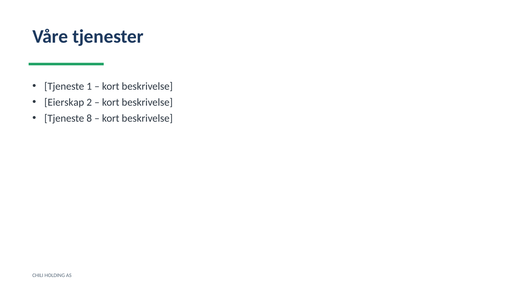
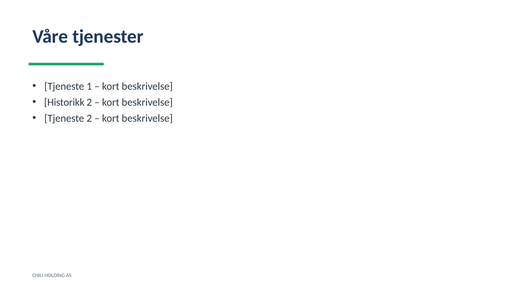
Eierskap: Eierskap -> Historikk
Tjeneste 8: 8 -> 2
